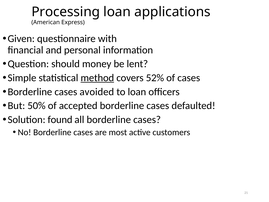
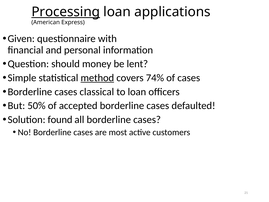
Processing underline: none -> present
52%: 52% -> 74%
avoided: avoided -> classical
